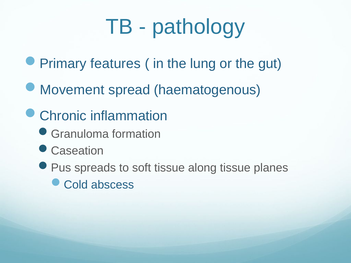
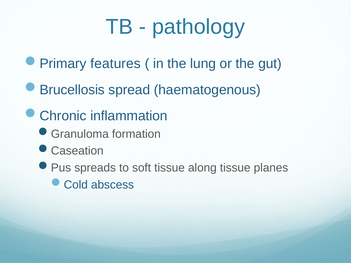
Movement: Movement -> Brucellosis
